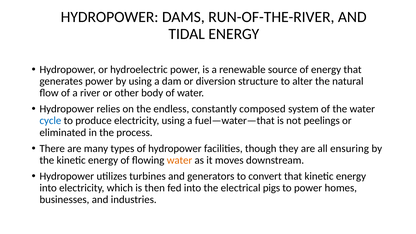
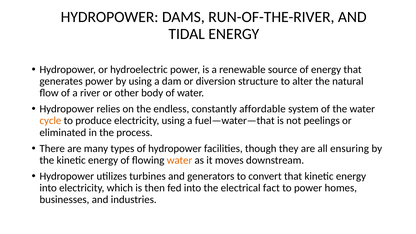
composed: composed -> affordable
cycle colour: blue -> orange
pigs: pigs -> fact
